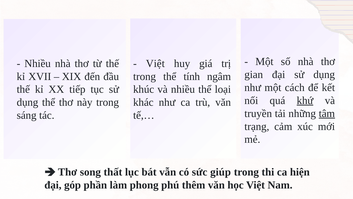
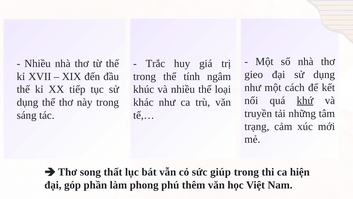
Việt at (155, 63): Việt -> Trắc
gian: gian -> gieo
tâm underline: present -> none
